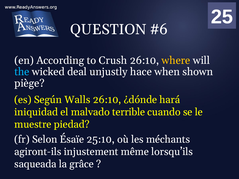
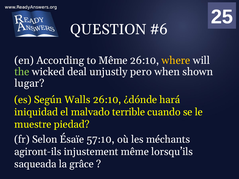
to Crush: Crush -> Même
the colour: light blue -> light green
hace: hace -> pero
piège: piège -> lugar
25:10: 25:10 -> 57:10
